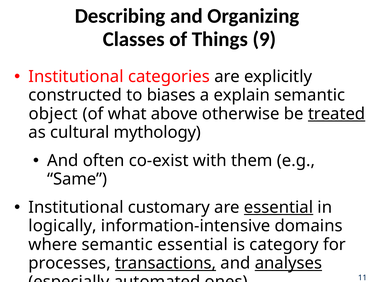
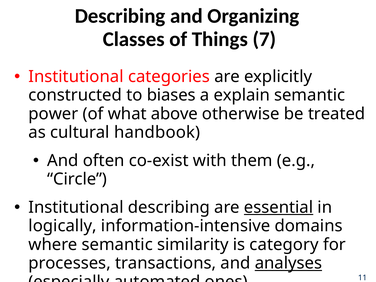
9: 9 -> 7
object: object -> power
treated underline: present -> none
mythology: mythology -> handbook
Same: Same -> Circle
Institutional customary: customary -> describing
semantic essential: essential -> similarity
transactions underline: present -> none
